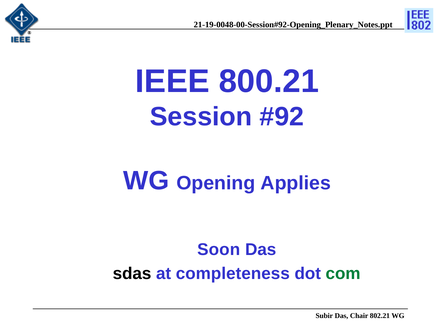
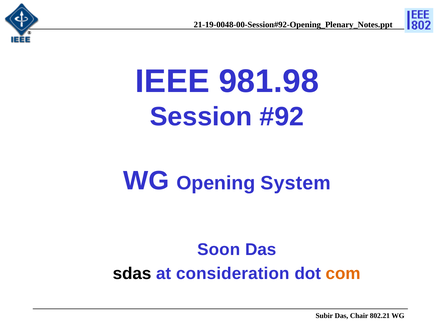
800.21: 800.21 -> 981.98
Applies: Applies -> System
completeness: completeness -> consideration
com colour: green -> orange
